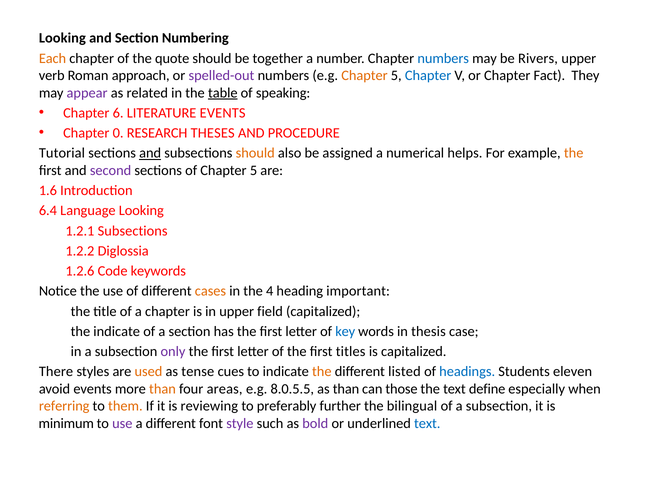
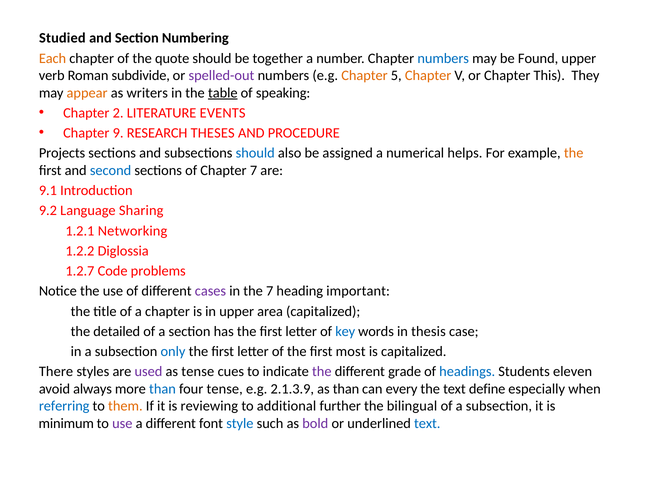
Looking at (62, 38): Looking -> Studied
Rivers: Rivers -> Found
approach: approach -> subdivide
Chapter at (428, 76) colour: blue -> orange
Fact: Fact -> This
appear colour: purple -> orange
related: related -> writers
6: 6 -> 2
0: 0 -> 9
Tutorial: Tutorial -> Projects
and at (150, 153) underline: present -> none
should at (255, 153) colour: orange -> blue
second colour: purple -> blue
of Chapter 5: 5 -> 7
1.6: 1.6 -> 9.1
6.4: 6.4 -> 9.2
Language Looking: Looking -> Sharing
1.2.1 Subsections: Subsections -> Networking
1.2.6: 1.2.6 -> 1.2.7
keywords: keywords -> problems
cases colour: orange -> purple
the 4: 4 -> 7
field: field -> area
the indicate: indicate -> detailed
only colour: purple -> blue
titles: titles -> most
used colour: orange -> purple
the at (322, 372) colour: orange -> purple
listed: listed -> grade
avoid events: events -> always
than at (162, 389) colour: orange -> blue
four areas: areas -> tense
8.0.5.5: 8.0.5.5 -> 2.1.3.9
those: those -> every
referring colour: orange -> blue
preferably: preferably -> additional
style colour: purple -> blue
